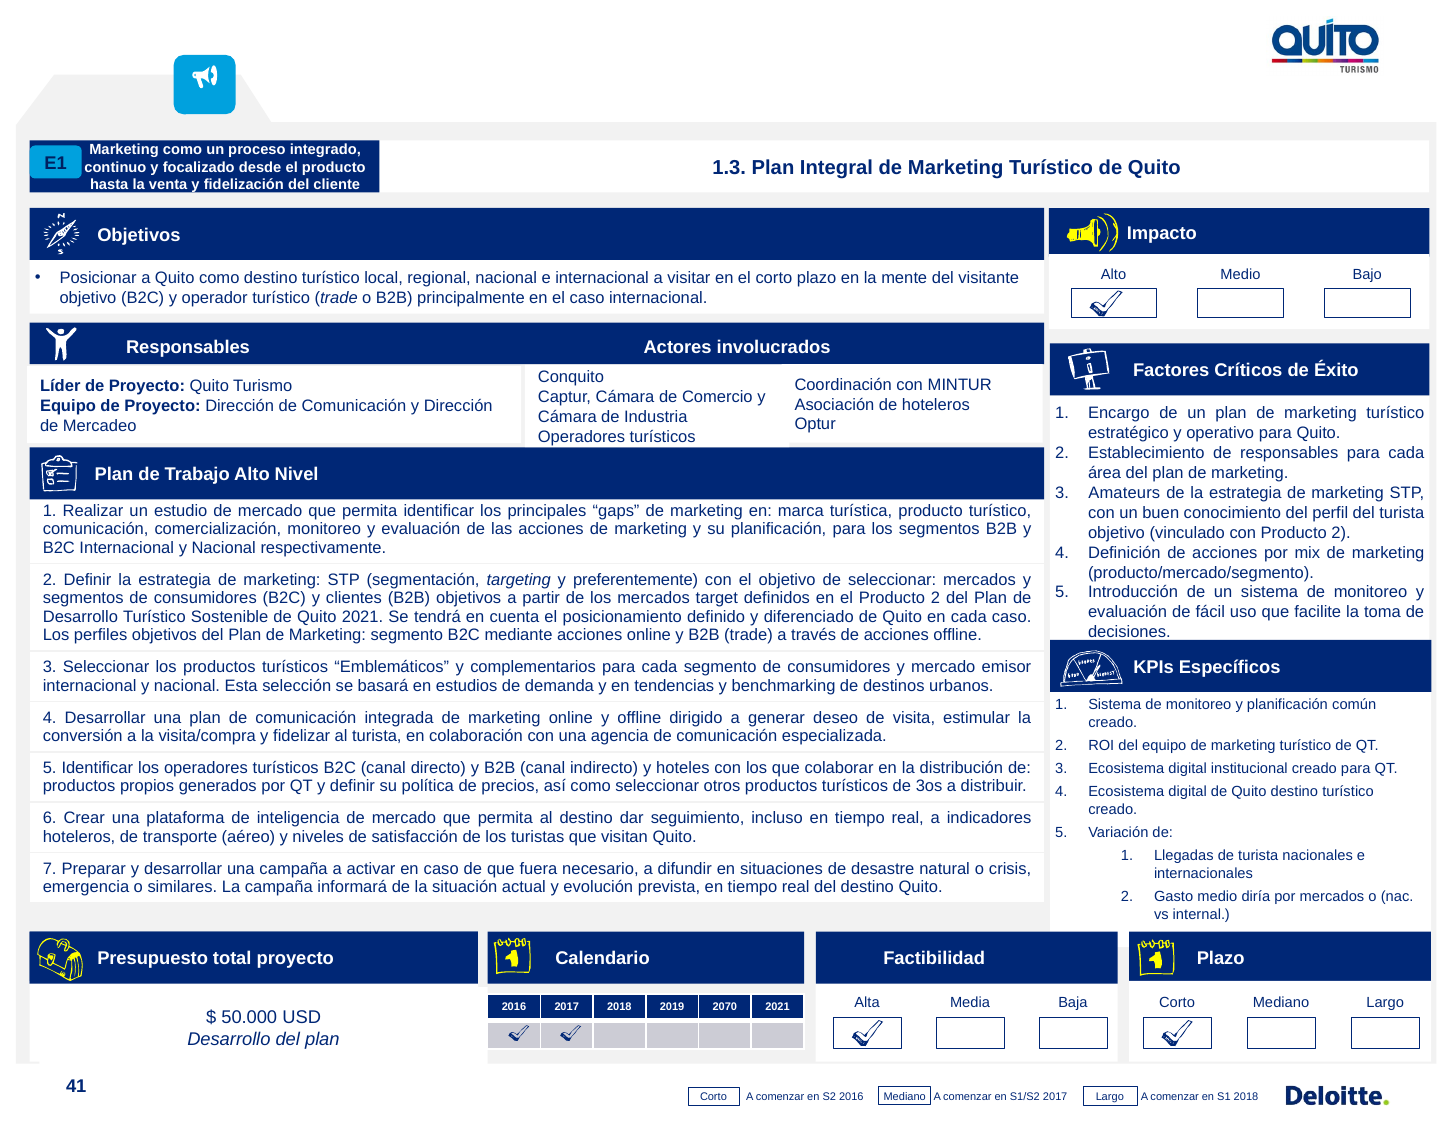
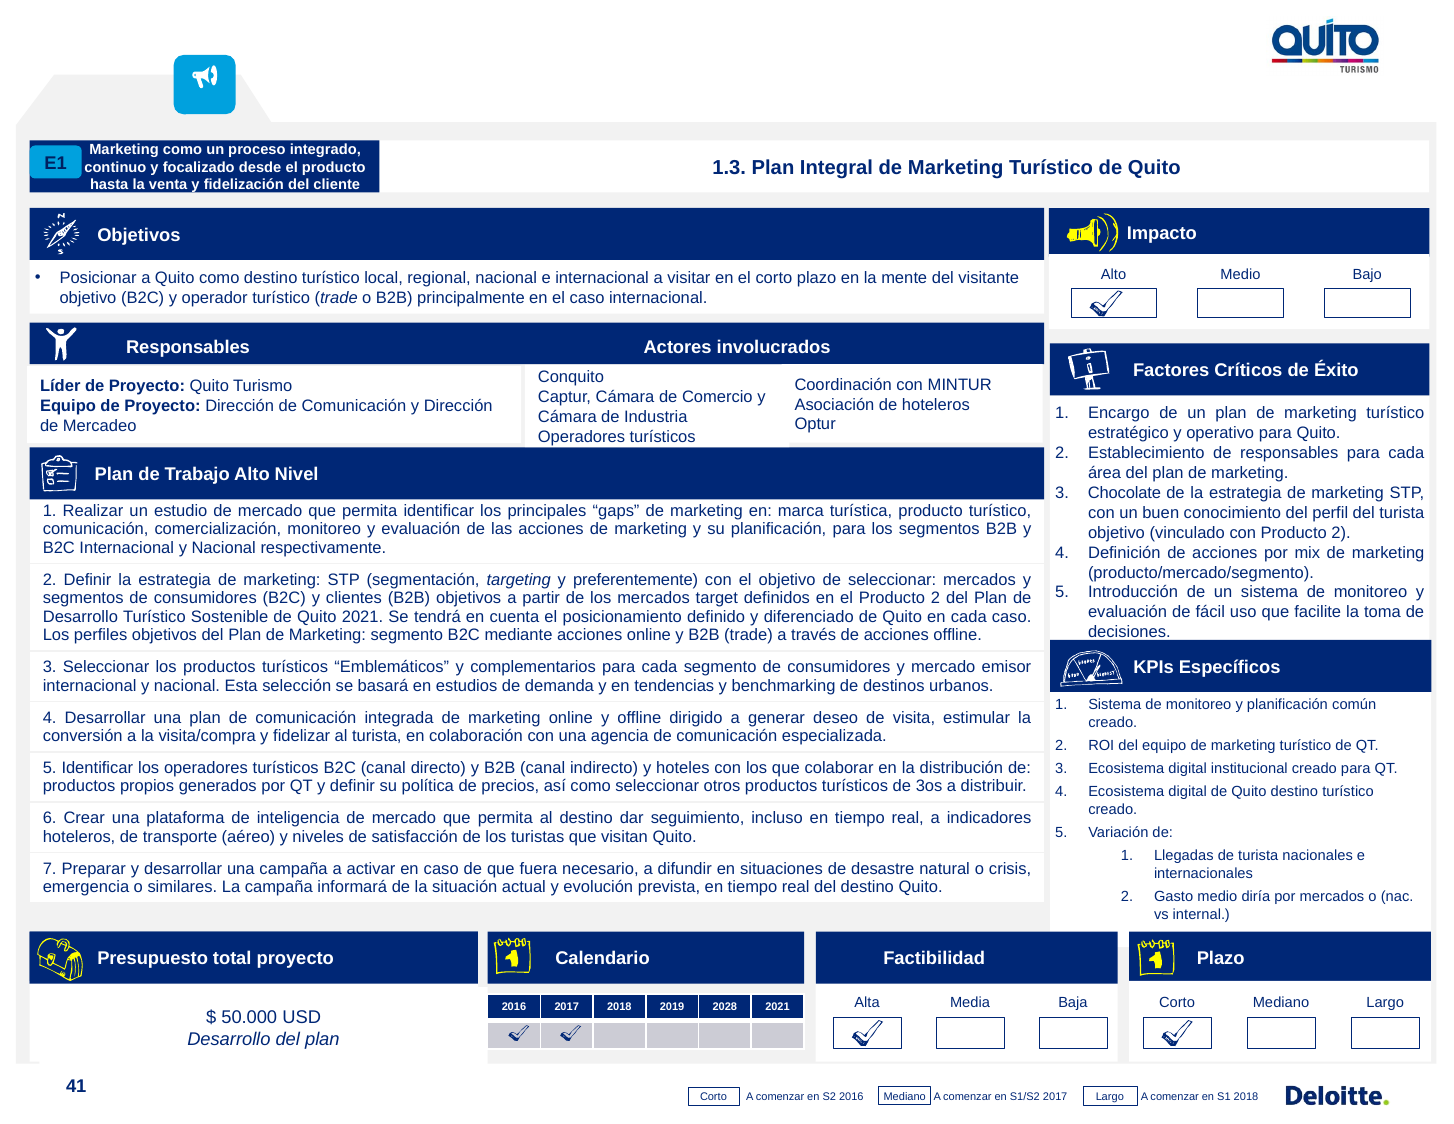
Amateurs: Amateurs -> Chocolate
2070: 2070 -> 2028
